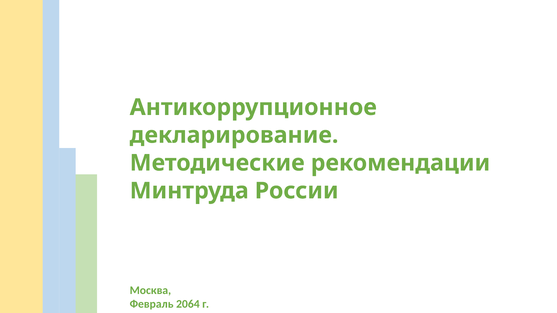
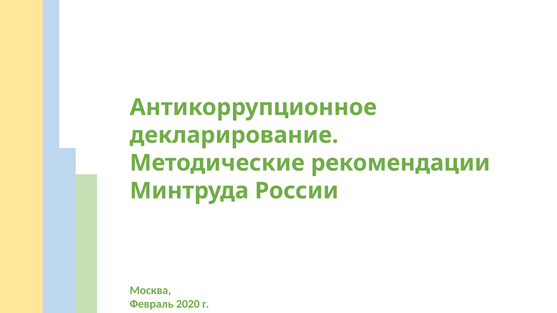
2064: 2064 -> 2020
